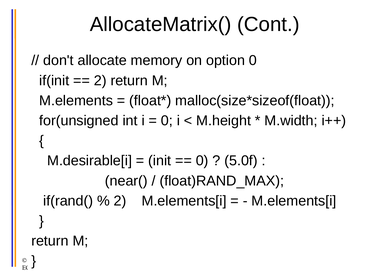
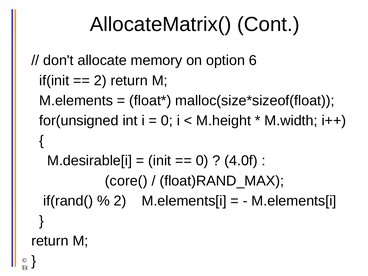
option 0: 0 -> 6
5.0f: 5.0f -> 4.0f
near(: near( -> core(
